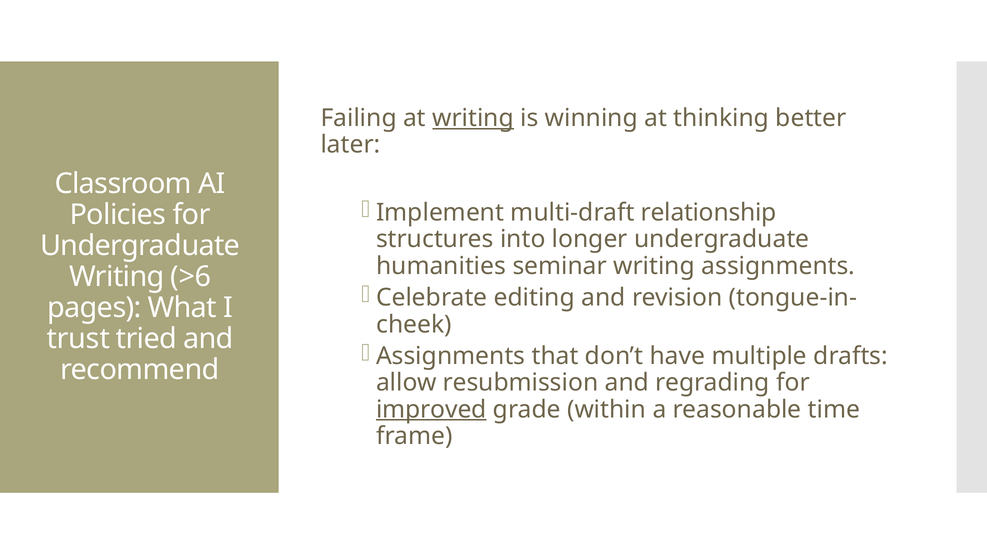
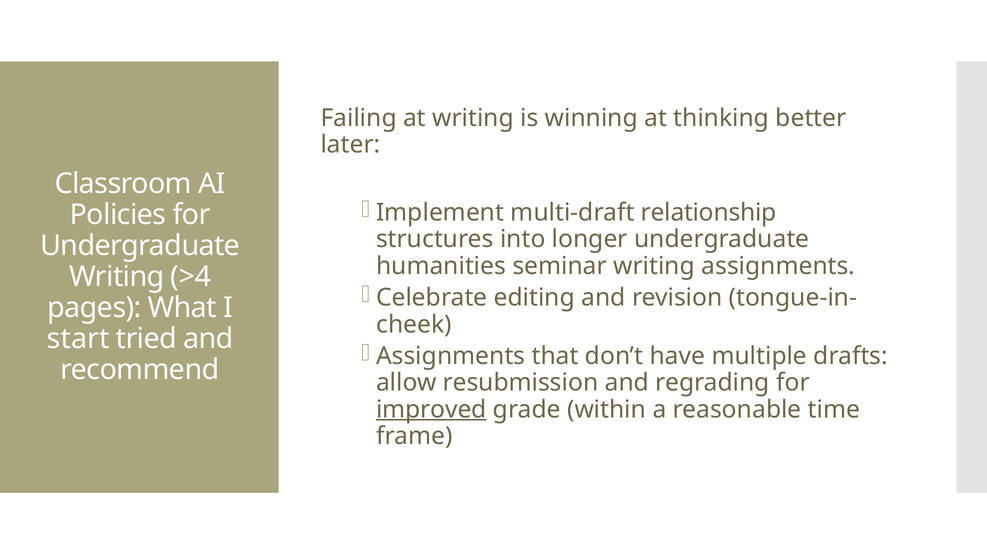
writing at (473, 118) underline: present -> none
>6: >6 -> >4
trust: trust -> start
